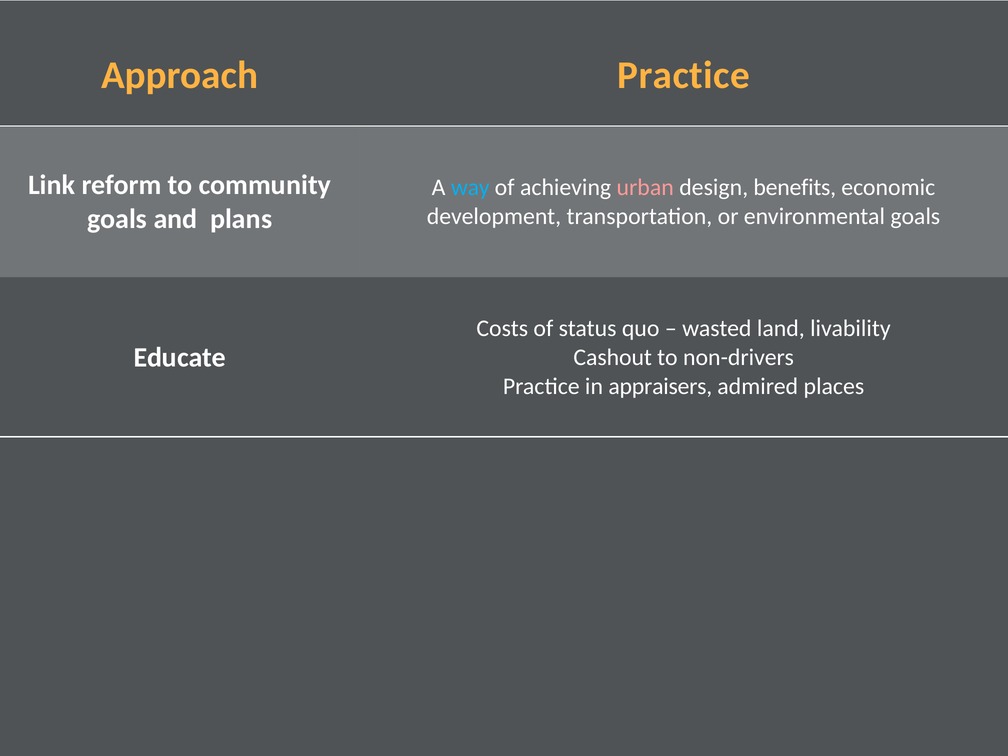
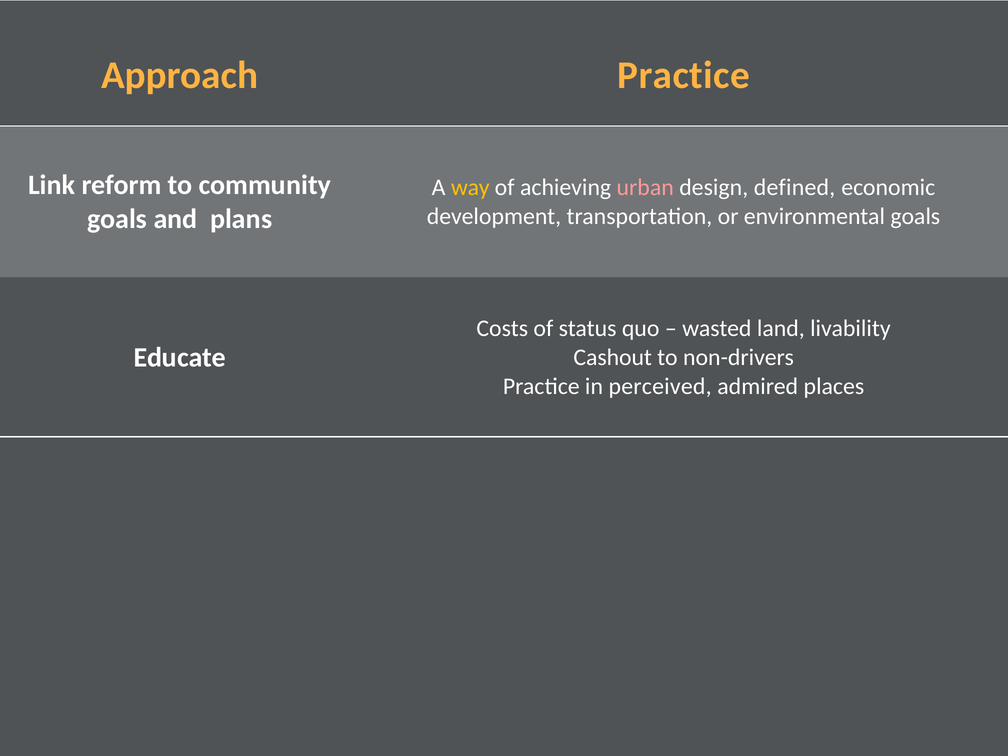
way colour: light blue -> yellow
benefits: benefits -> defined
appraisers: appraisers -> perceived
